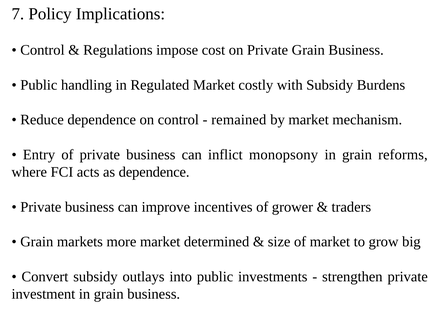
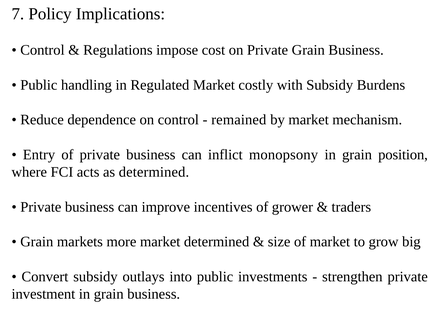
reforms: reforms -> position
as dependence: dependence -> determined
